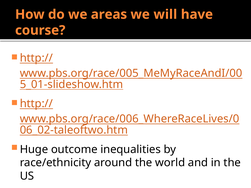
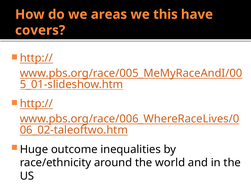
will: will -> this
course: course -> covers
